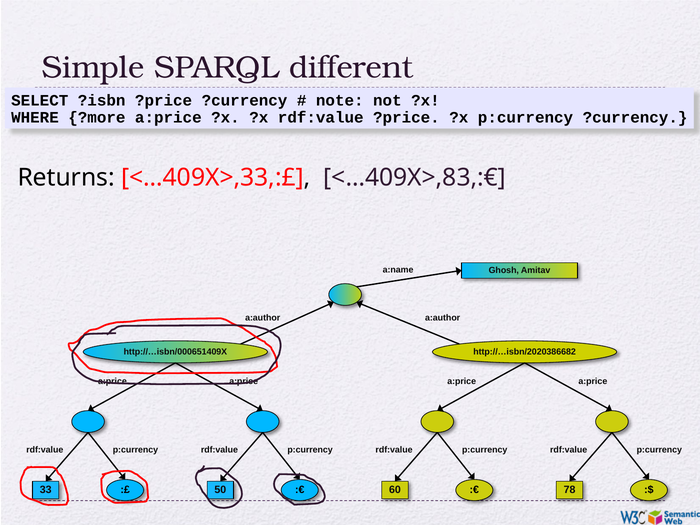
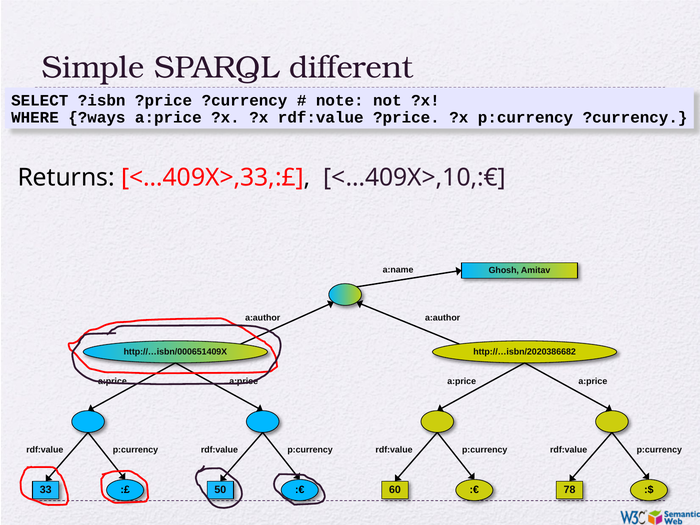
?more: ?more -> ?ways
<…409X>,83,:€: <…409X>,83,:€ -> <…409X>,10,:€
